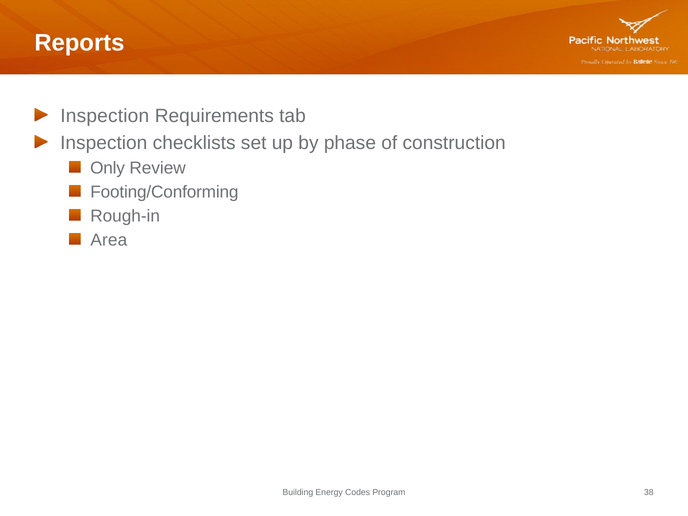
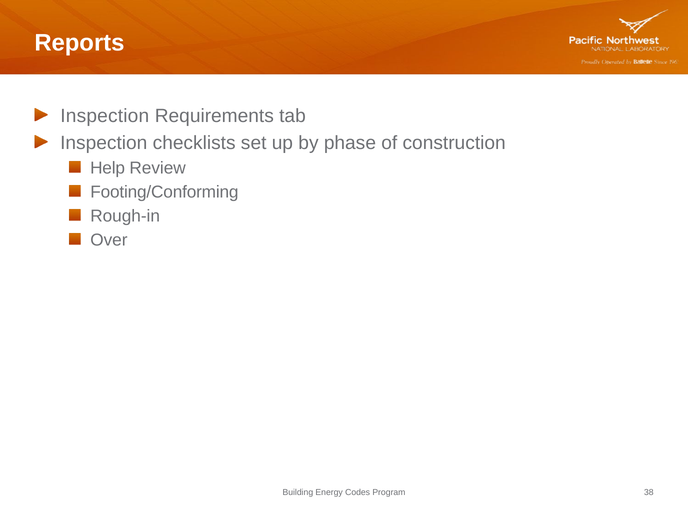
Only: Only -> Help
Area: Area -> Over
